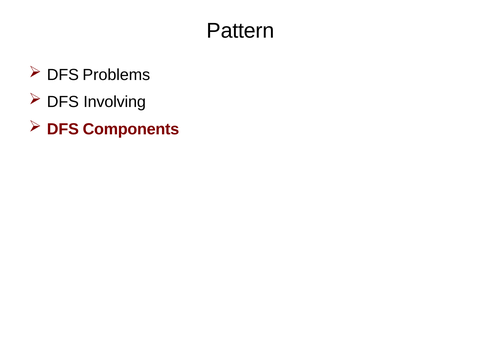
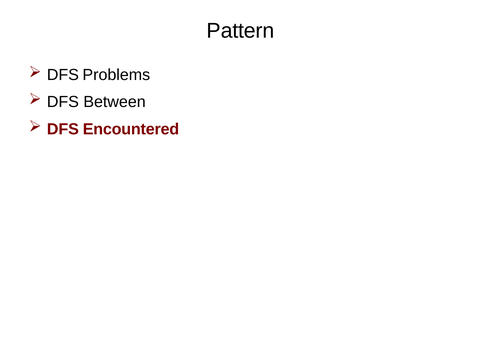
Involving: Involving -> Between
Components: Components -> Encountered
